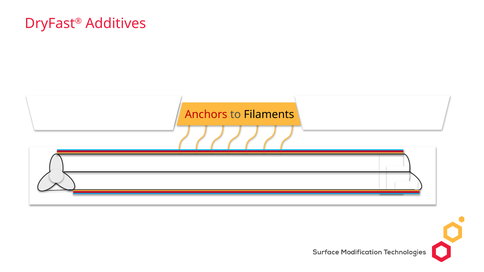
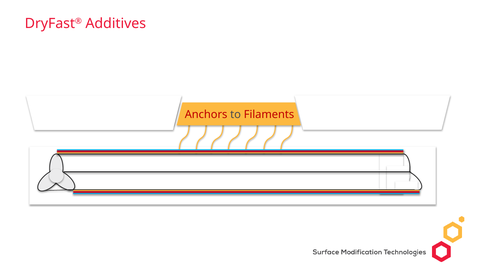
Filaments at (269, 114) colour: black -> red
